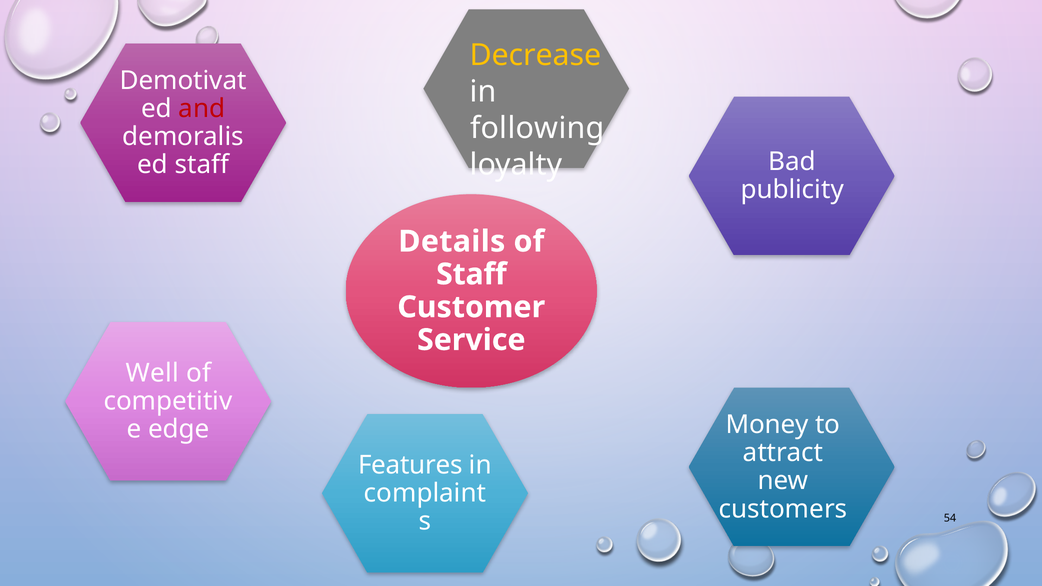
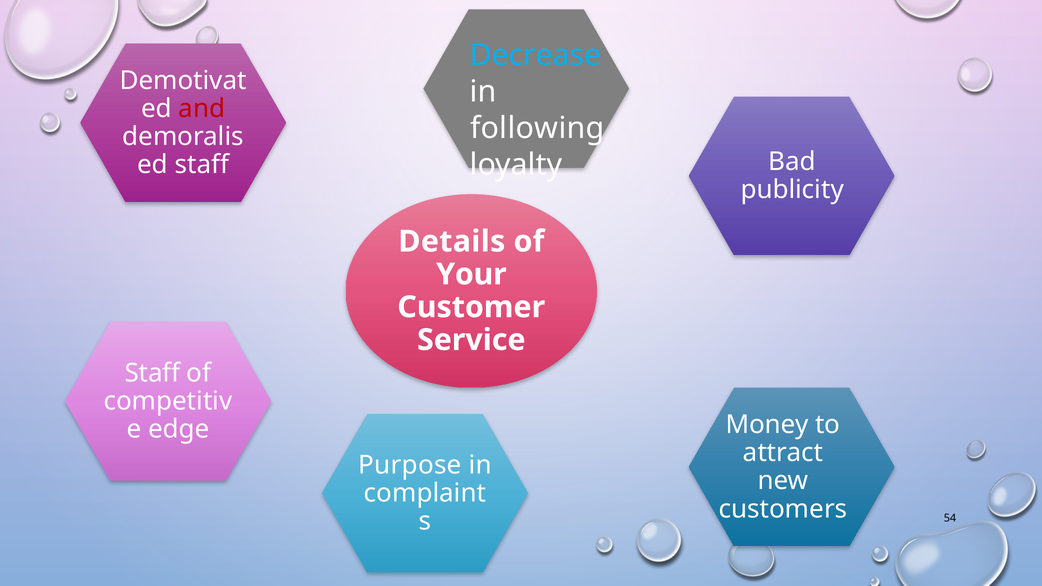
Decrease colour: yellow -> light blue
Staff at (471, 274): Staff -> Your
Well at (152, 373): Well -> Staff
Features: Features -> Purpose
